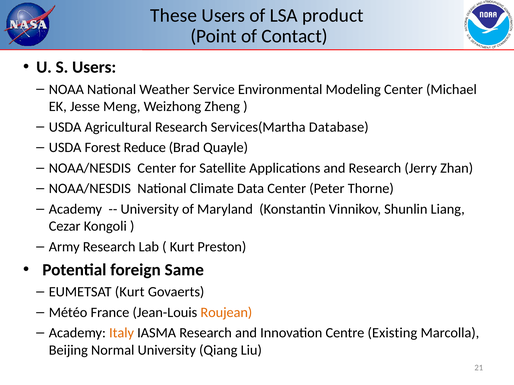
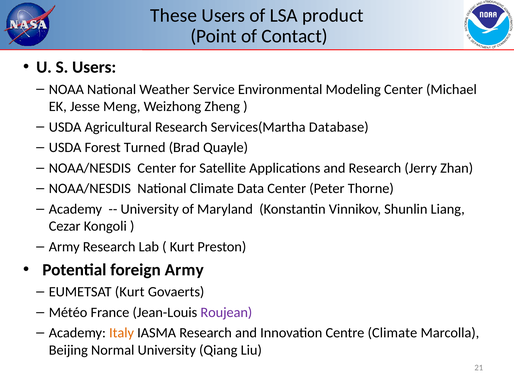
Reduce: Reduce -> Turned
foreign Same: Same -> Army
Roujean colour: orange -> purple
Centre Existing: Existing -> Climate
